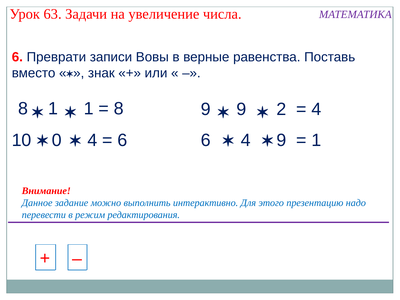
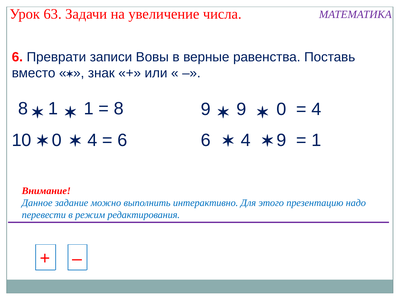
2 at (281, 109): 2 -> 0
